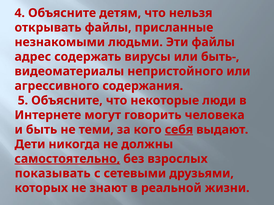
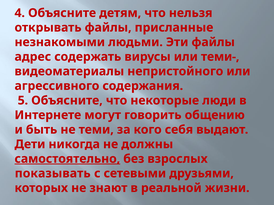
быть-: быть- -> теми-
человека: человека -> общению
себя underline: present -> none
